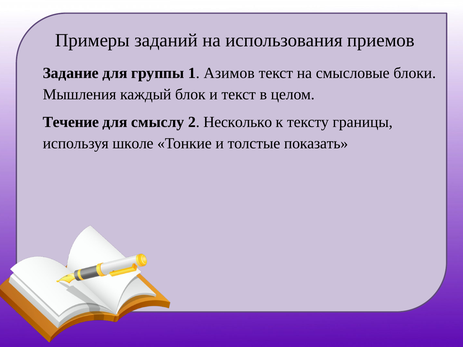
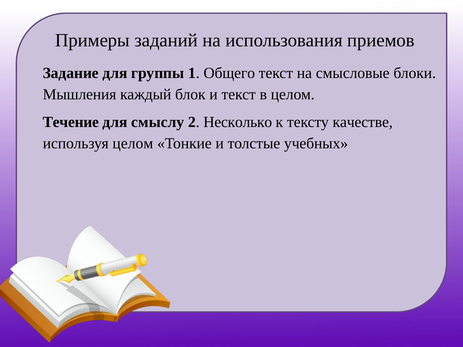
Азимов: Азимов -> Общего
границы: границы -> качестве
используя школе: школе -> целом
показать: показать -> учебных
